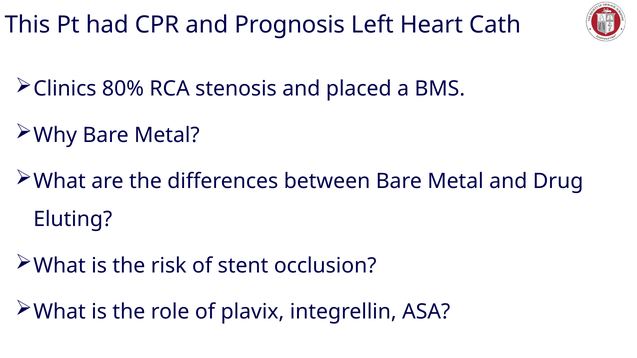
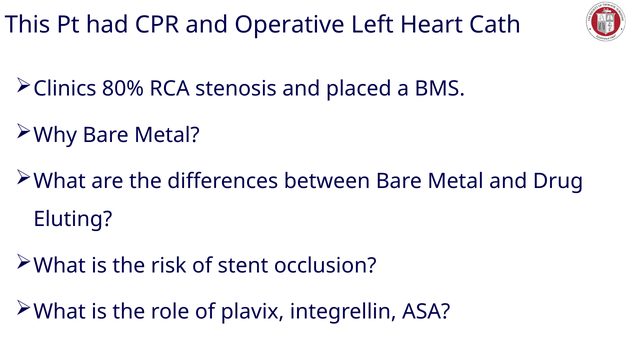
Prognosis: Prognosis -> Operative
